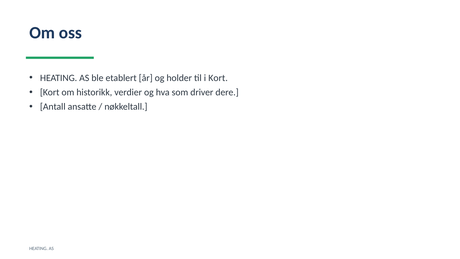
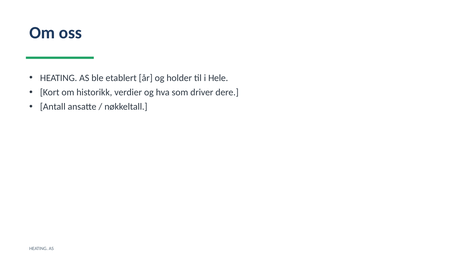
i Kort: Kort -> Hele
